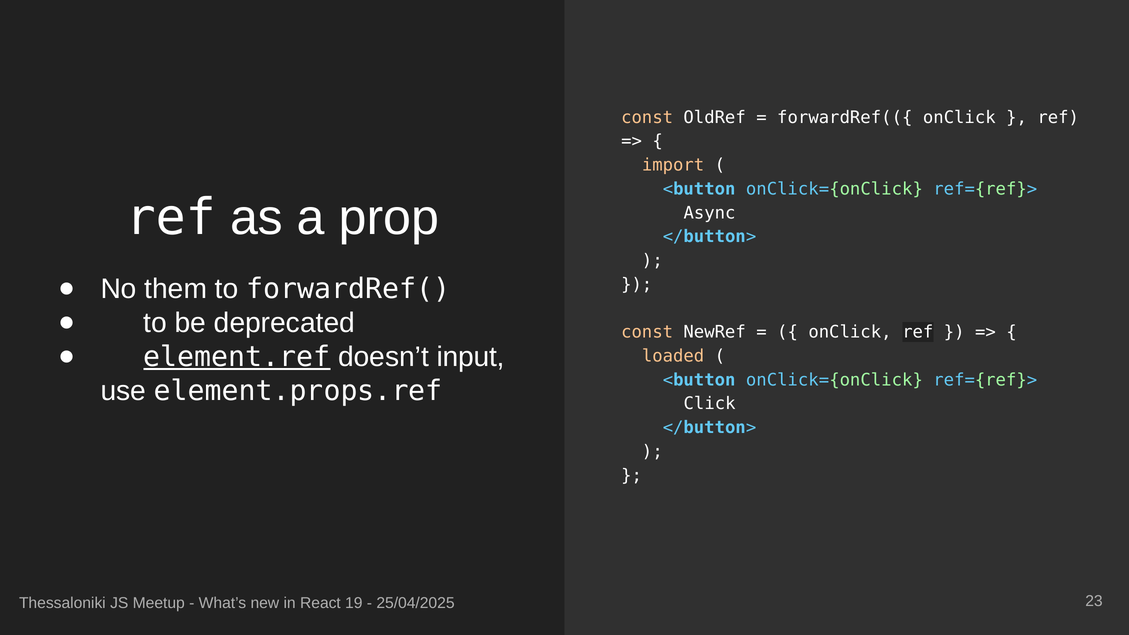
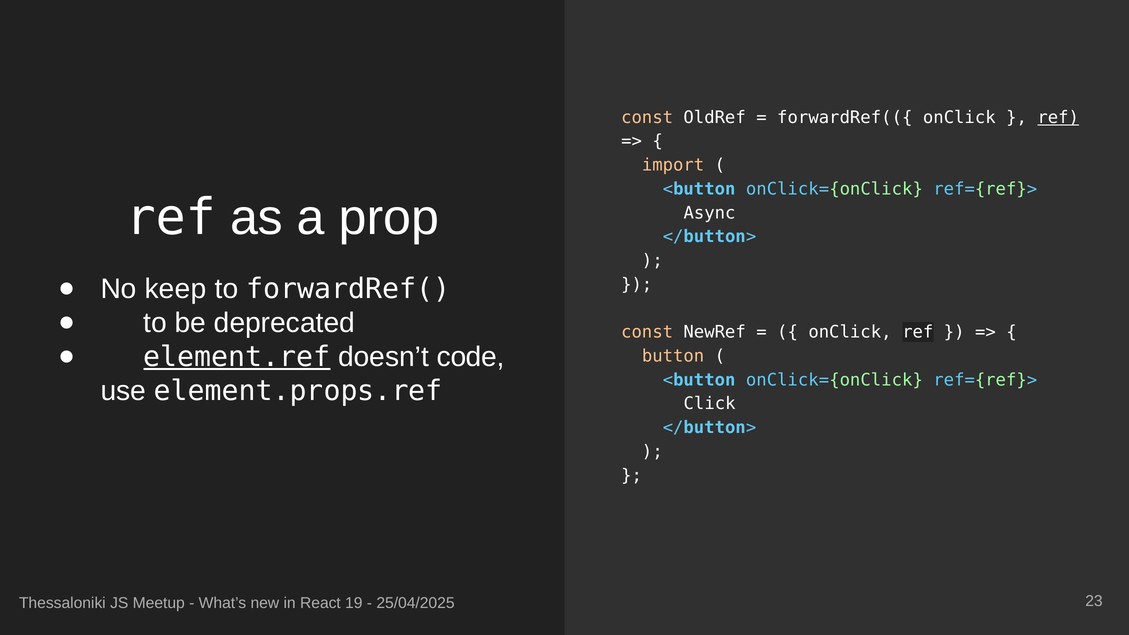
ref at (1058, 117) underline: none -> present
them: them -> keep
input: input -> code
loaded: loaded -> button
